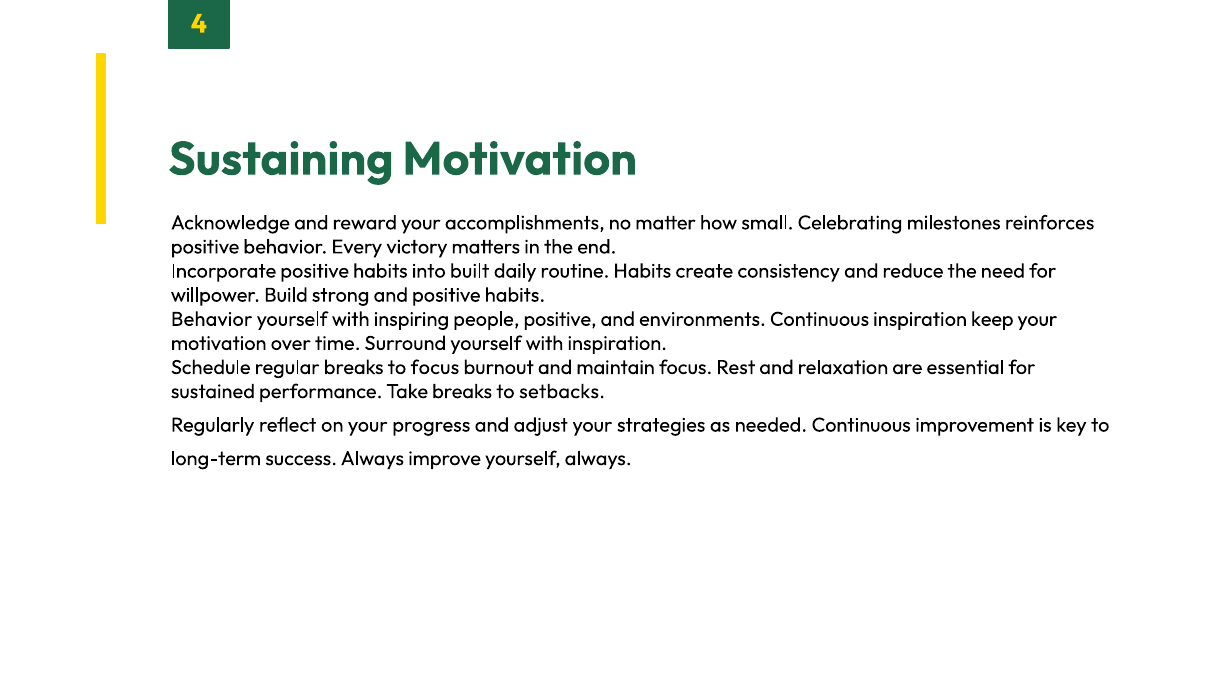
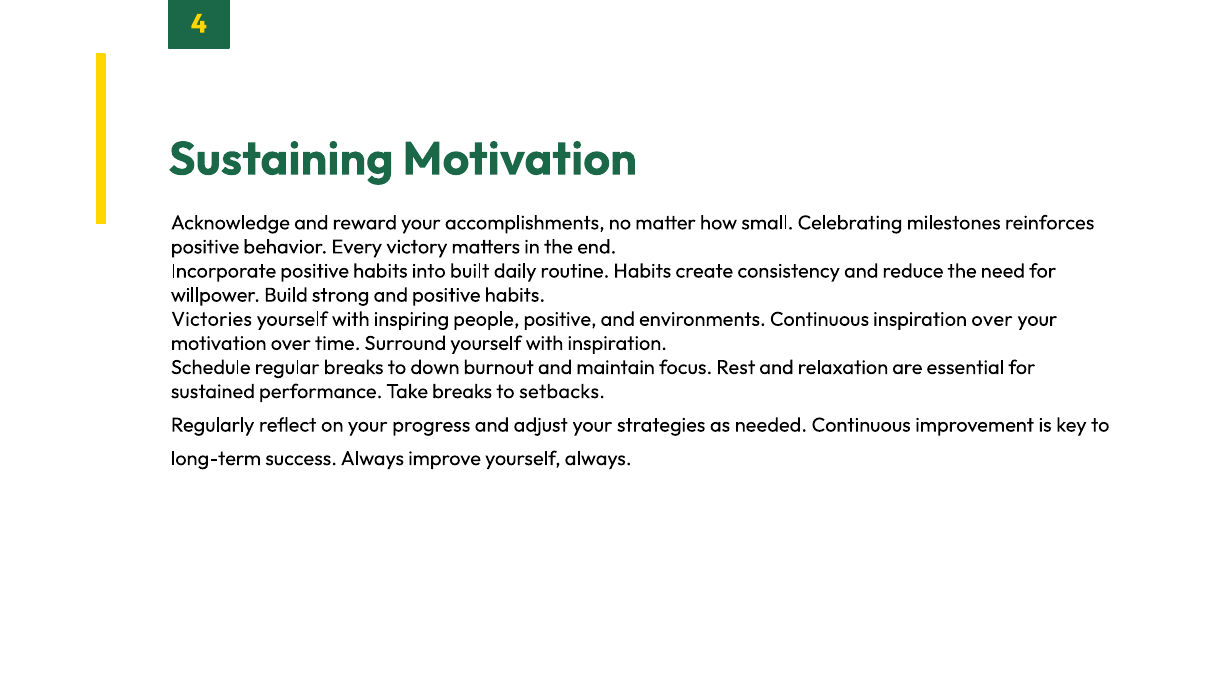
Behavior at (212, 319): Behavior -> Victories
inspiration keep: keep -> over
to focus: focus -> down
